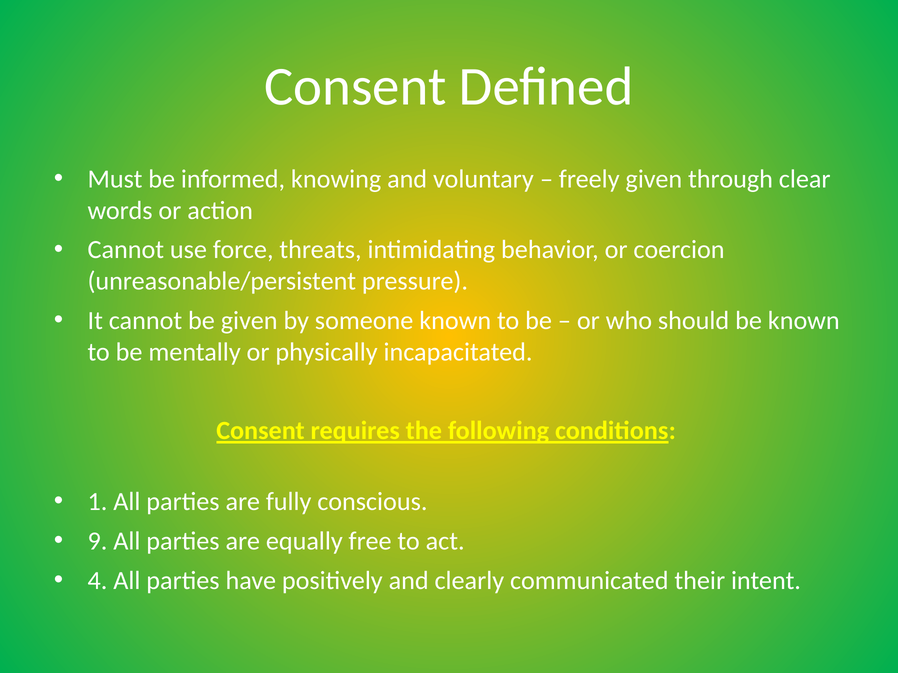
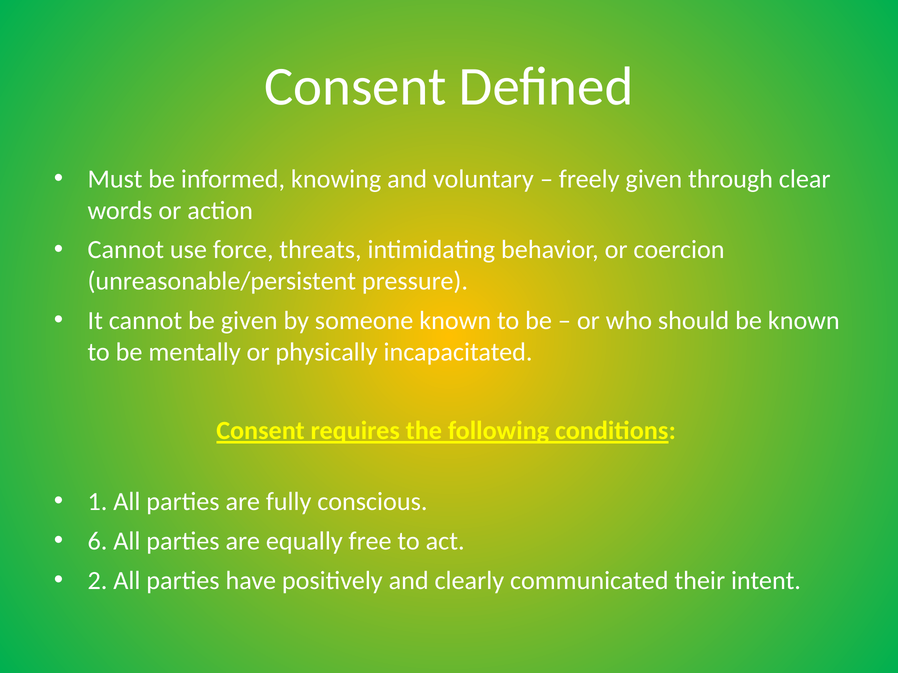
9: 9 -> 6
4: 4 -> 2
